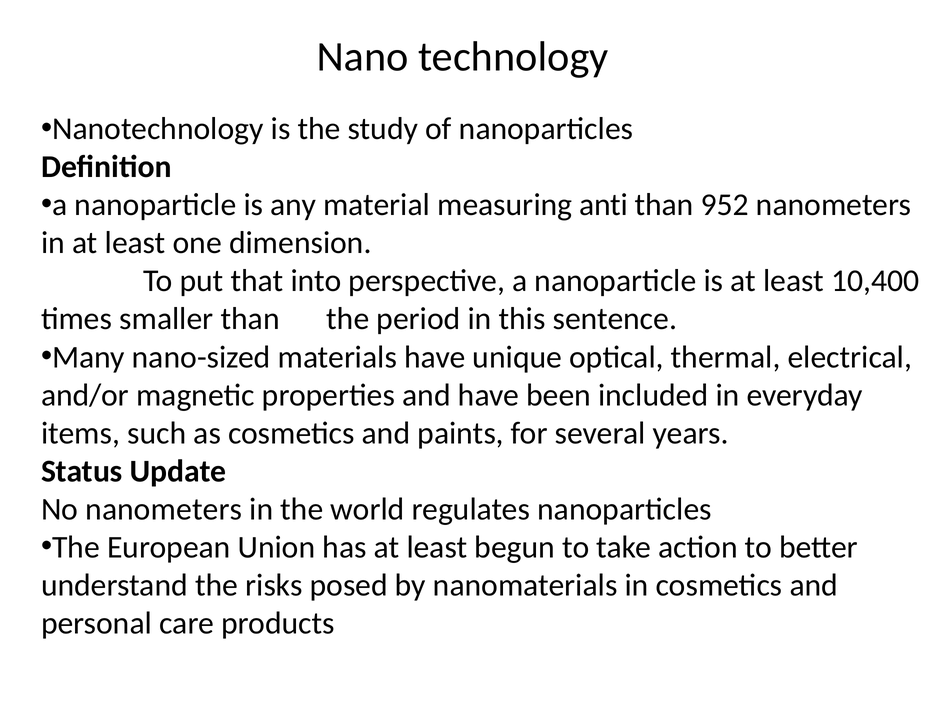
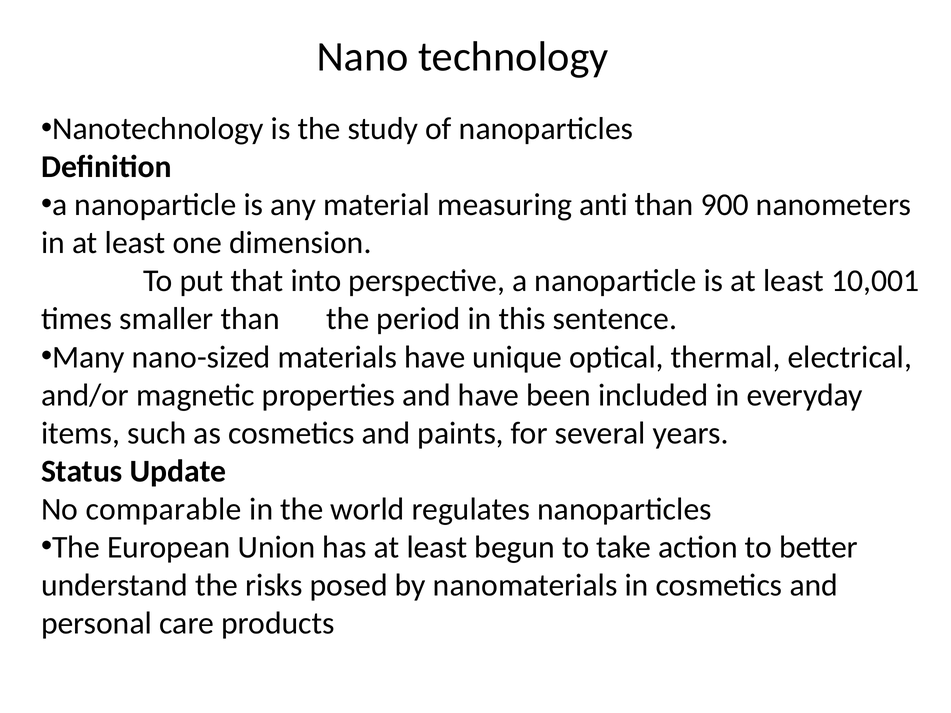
952: 952 -> 900
10,400: 10,400 -> 10,001
No nanometers: nanometers -> comparable
